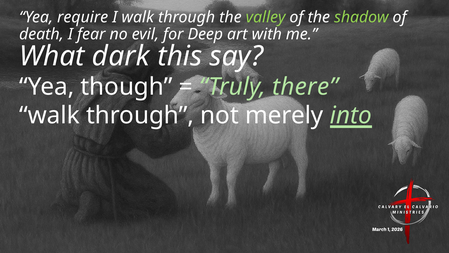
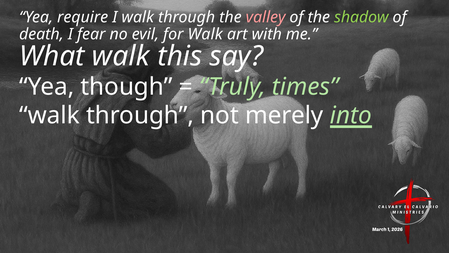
valley colour: light green -> pink
for Deep: Deep -> Walk
What dark: dark -> walk
there: there -> times
